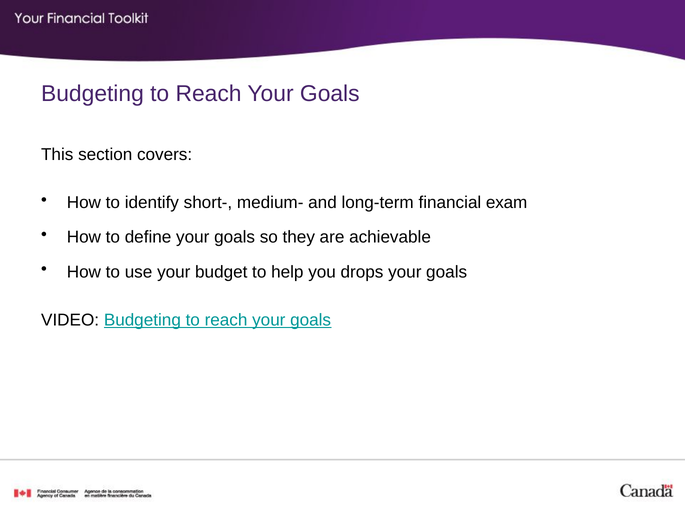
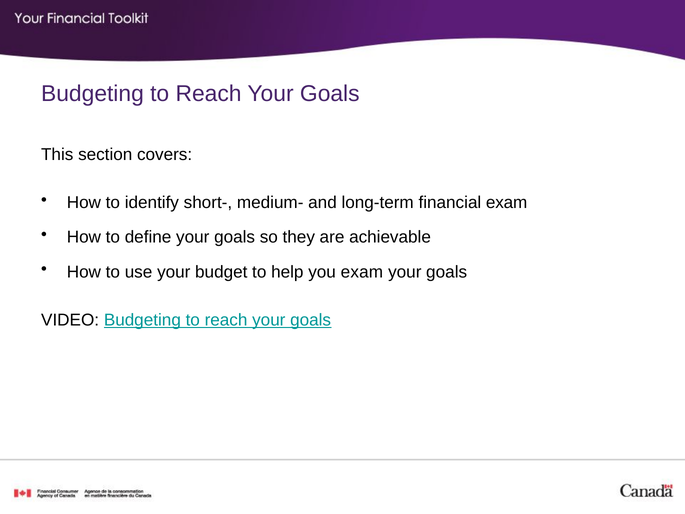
you drops: drops -> exam
